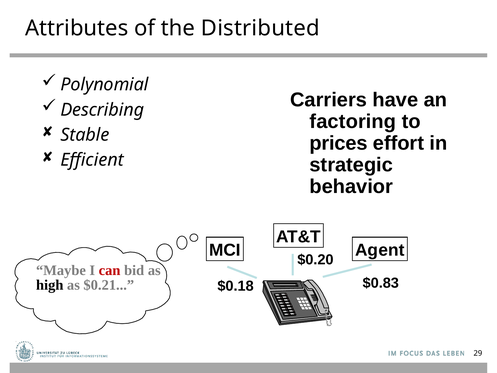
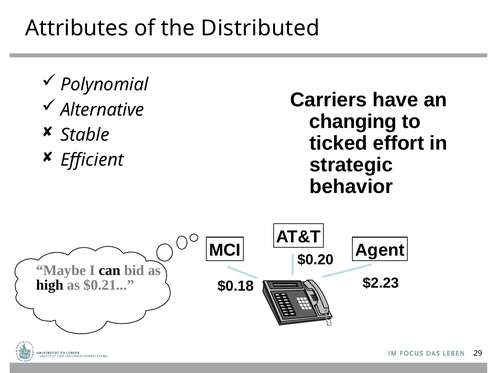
Describing: Describing -> Alternative
factoring: factoring -> changing
prices: prices -> ticked
can colour: red -> black
$0.83: $0.83 -> $2.23
